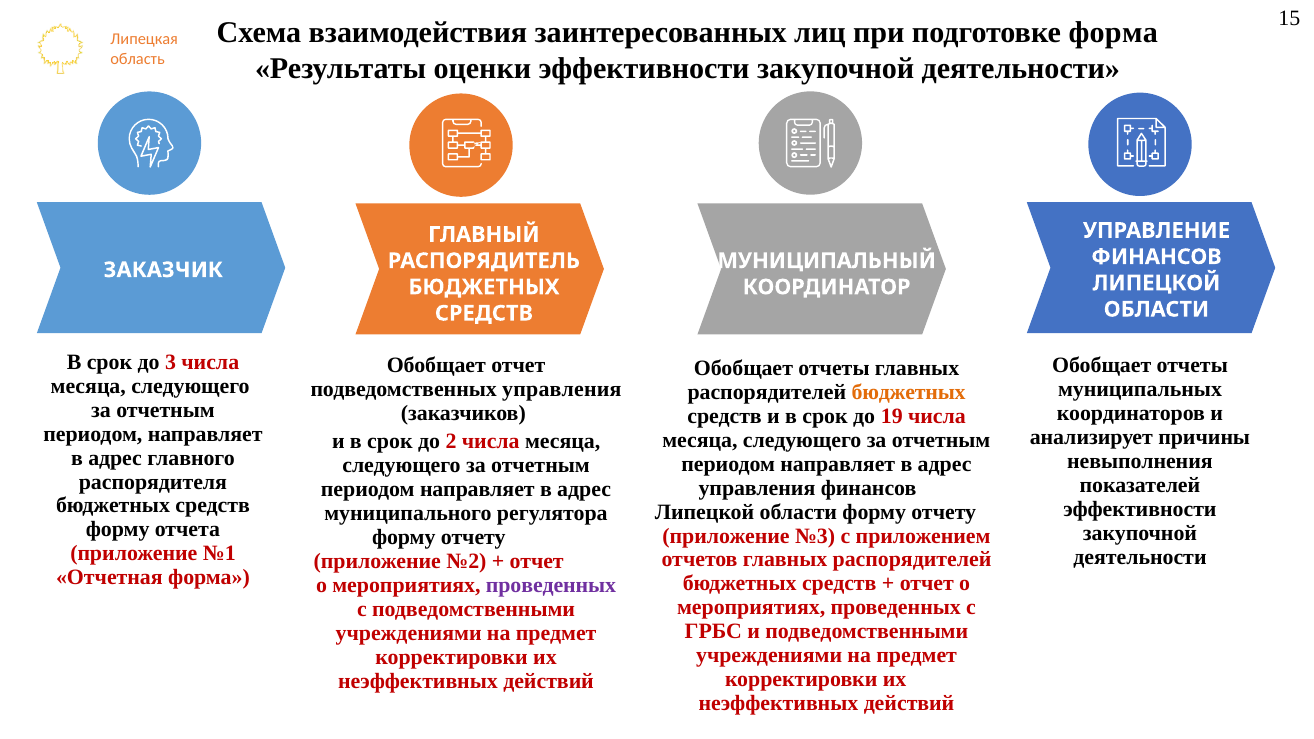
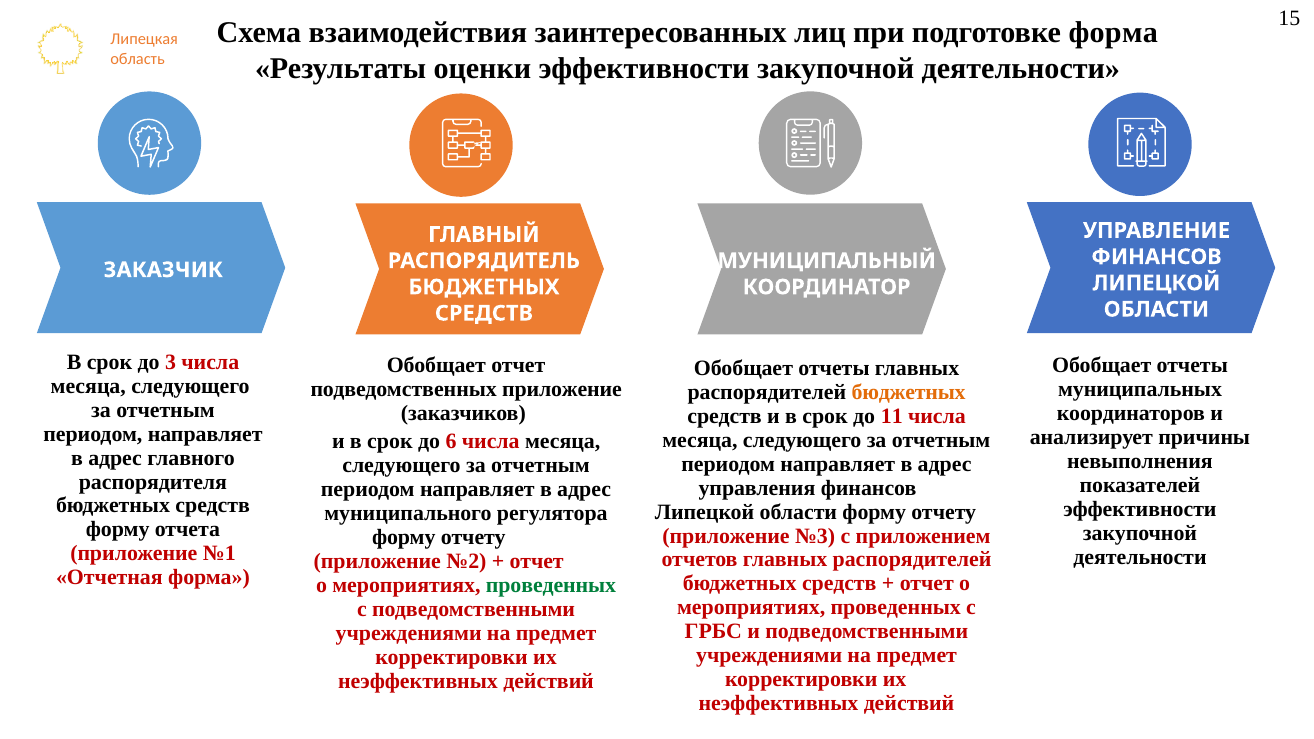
подведомственных управления: управления -> приложение
19: 19 -> 11
2: 2 -> 6
проведенных at (551, 585) colour: purple -> green
